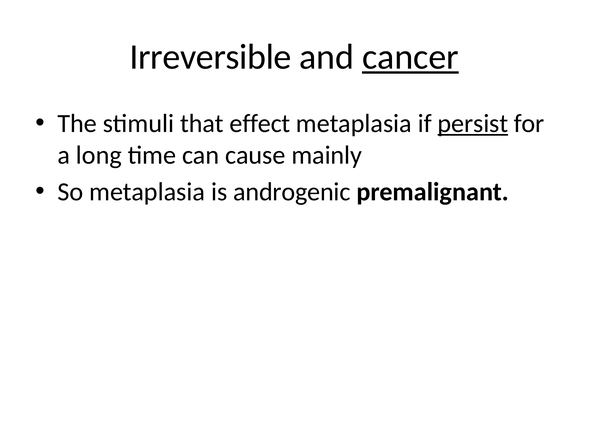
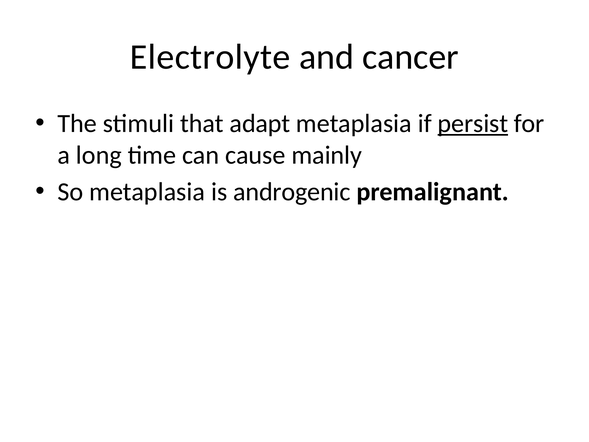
Irreversible: Irreversible -> Electrolyte
cancer underline: present -> none
effect: effect -> adapt
